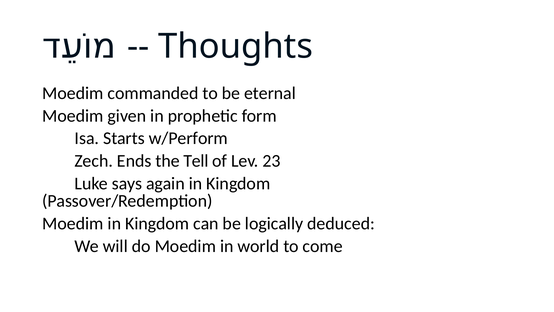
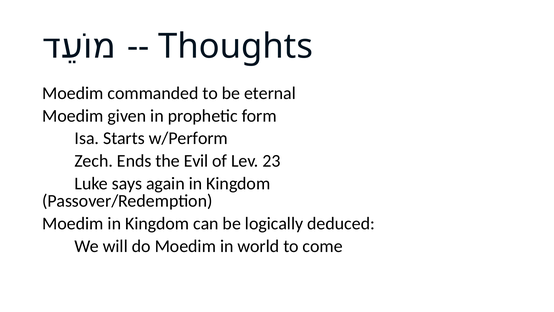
Tell: Tell -> Evil
